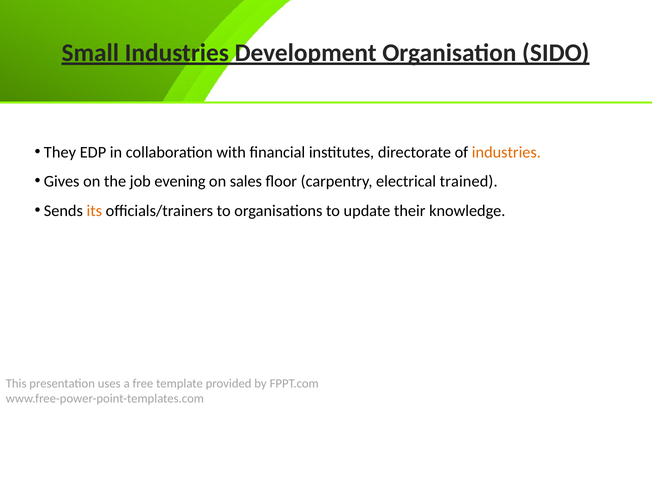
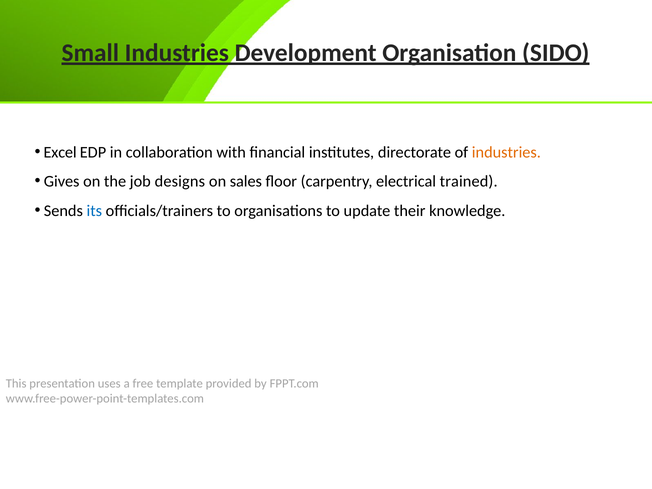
They: They -> Excel
evening: evening -> designs
its colour: orange -> blue
